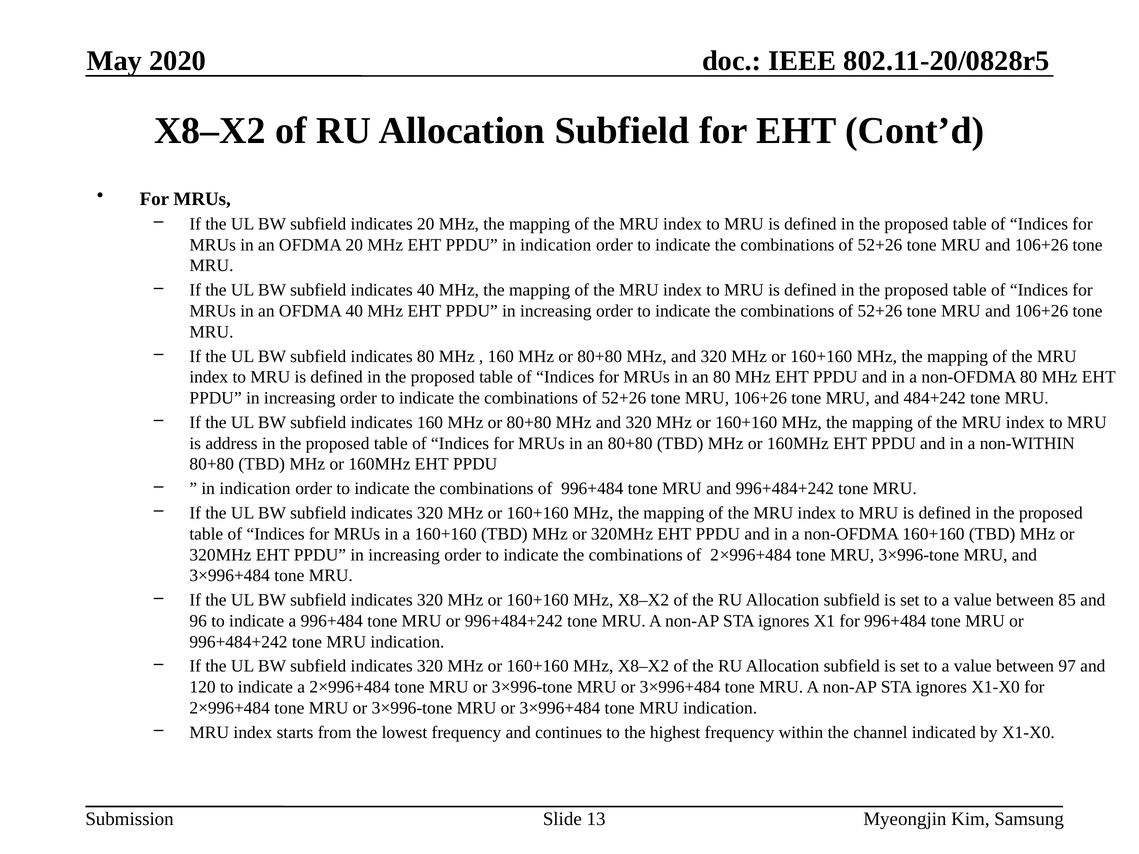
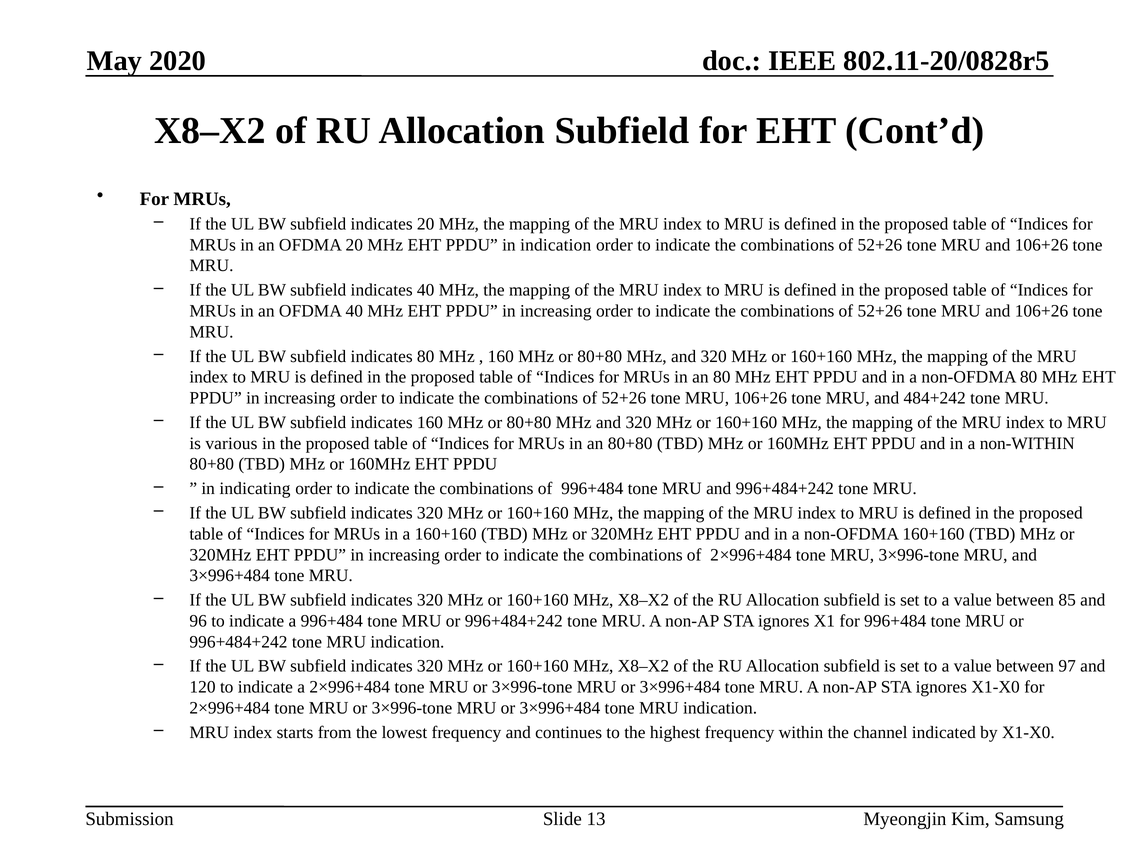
address: address -> various
indication at (255, 489): indication -> indicating
